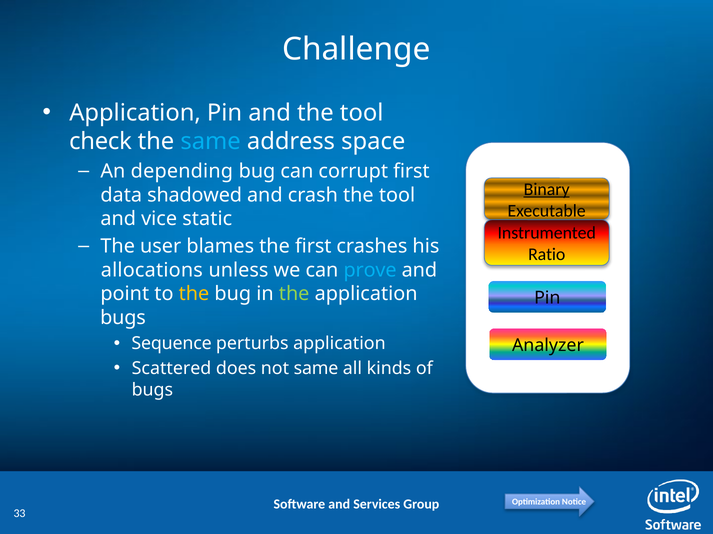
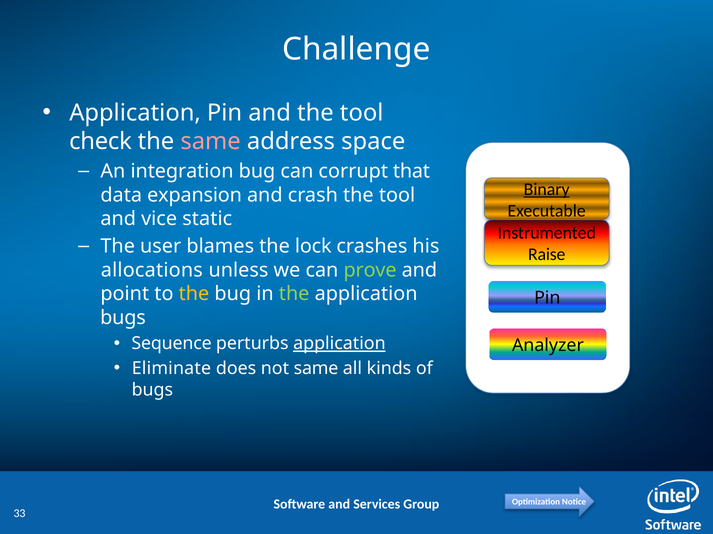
same at (211, 142) colour: light blue -> pink
depending: depending -> integration
corrupt first: first -> that
shadowed: shadowed -> expansion
the first: first -> lock
Ratio: Ratio -> Raise
prove colour: light blue -> light green
application at (339, 344) underline: none -> present
Scattered: Scattered -> Eliminate
